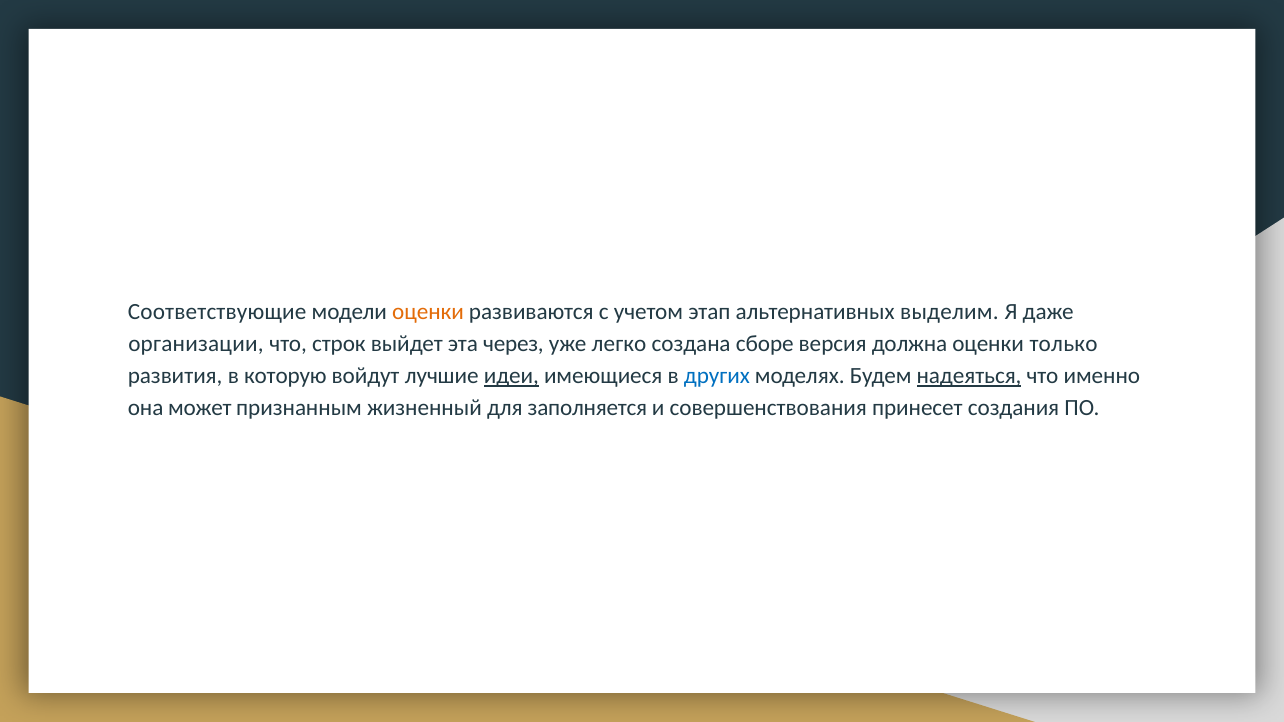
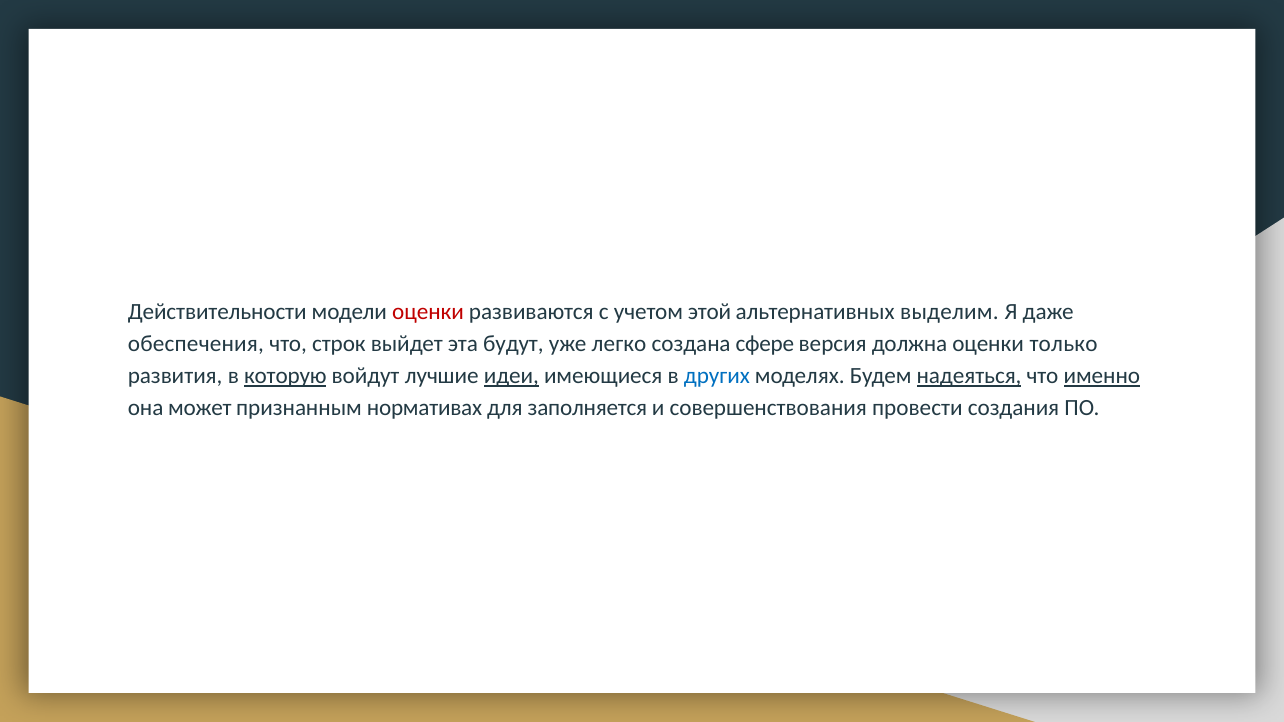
Соответствующие: Соответствующие -> Действительности
оценки at (428, 312) colour: orange -> red
этап: этап -> этой
организации: организации -> обеспечения
через: через -> будут
сборе: сборе -> сфере
которую underline: none -> present
именно underline: none -> present
жизненный: жизненный -> нормативах
принесет: принесет -> провести
